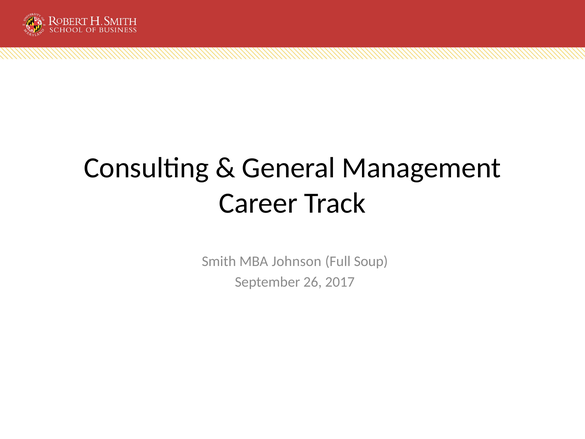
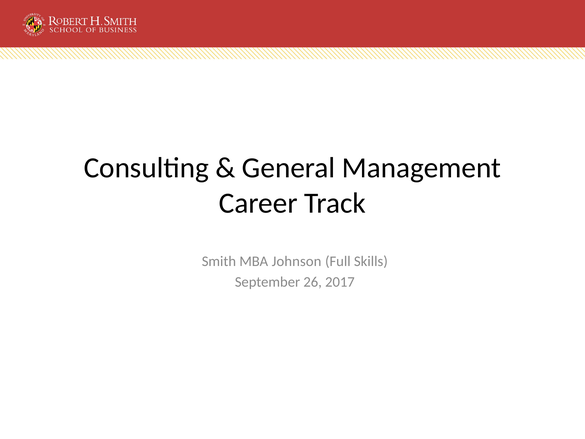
Soup: Soup -> Skills
